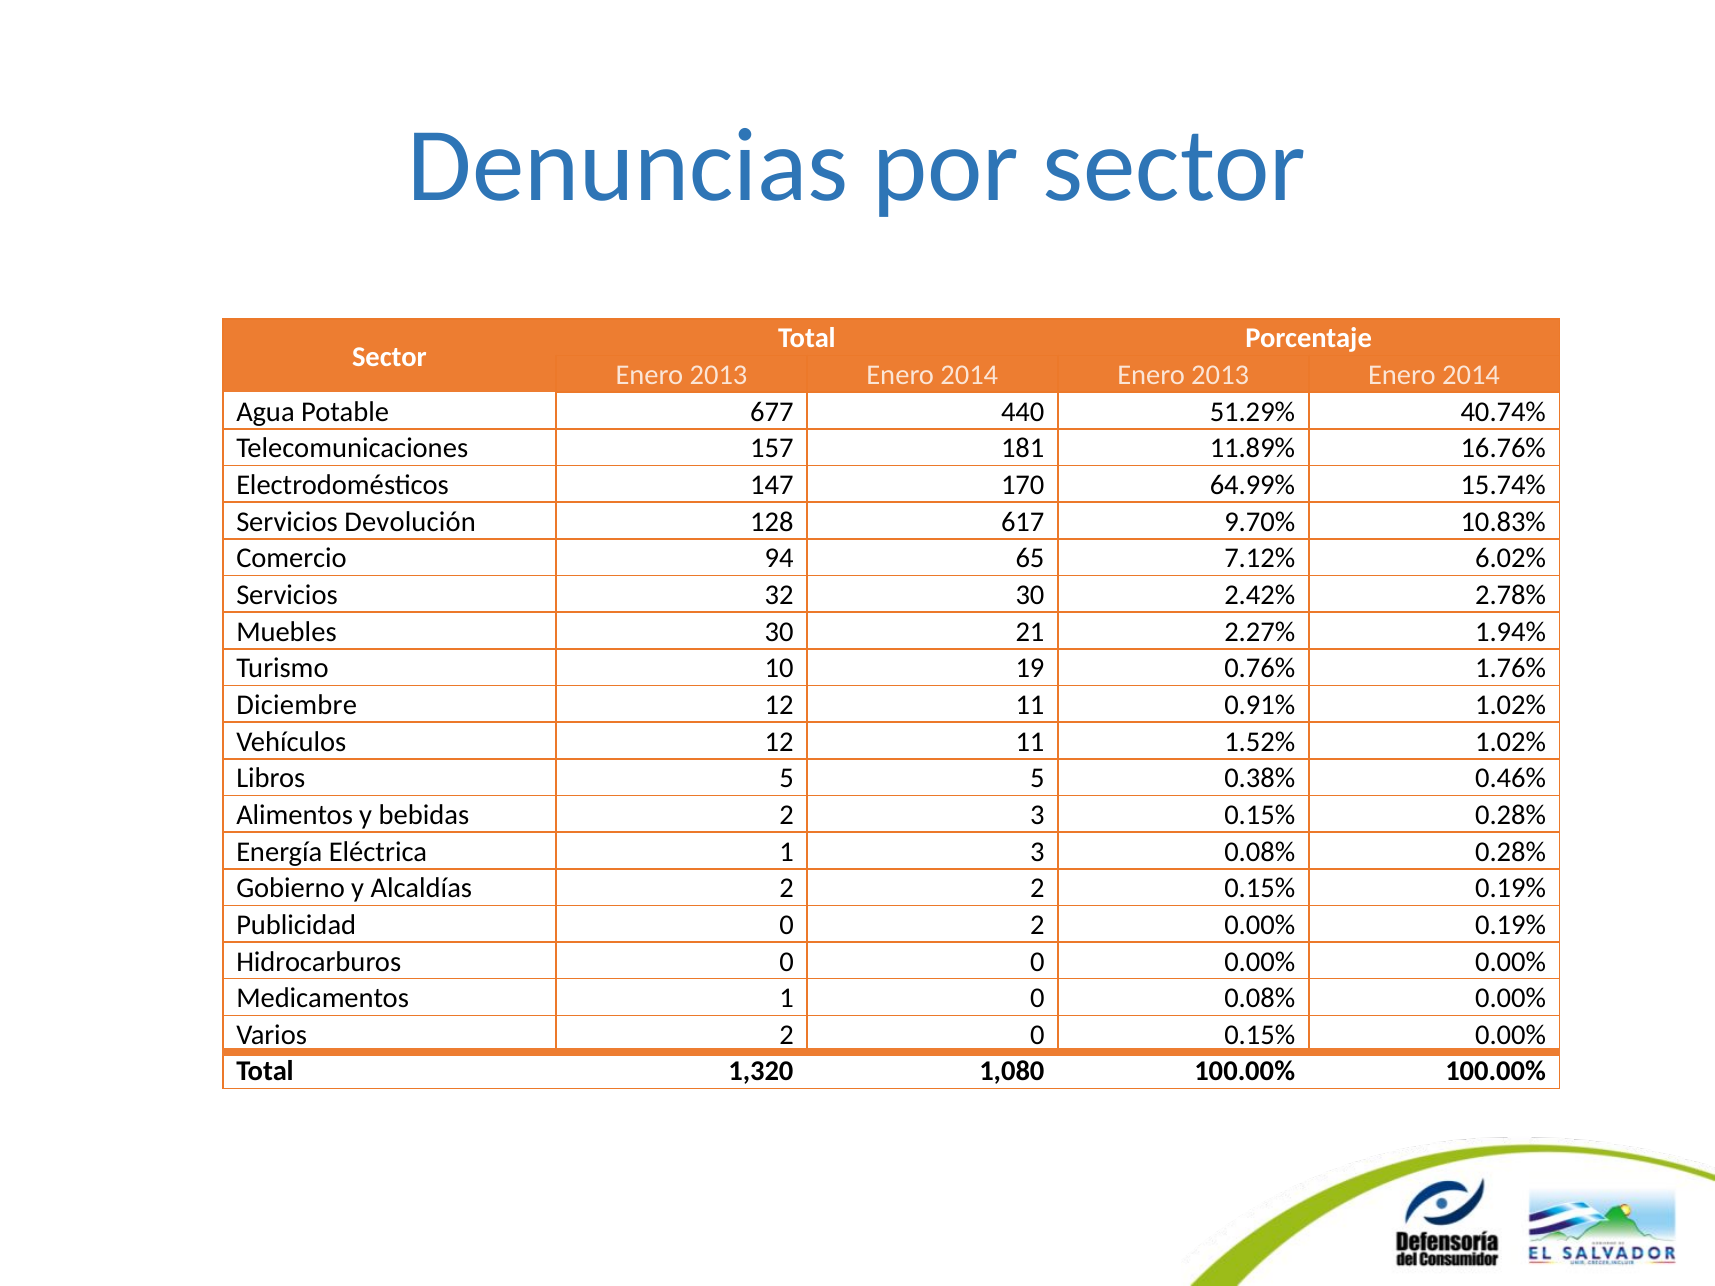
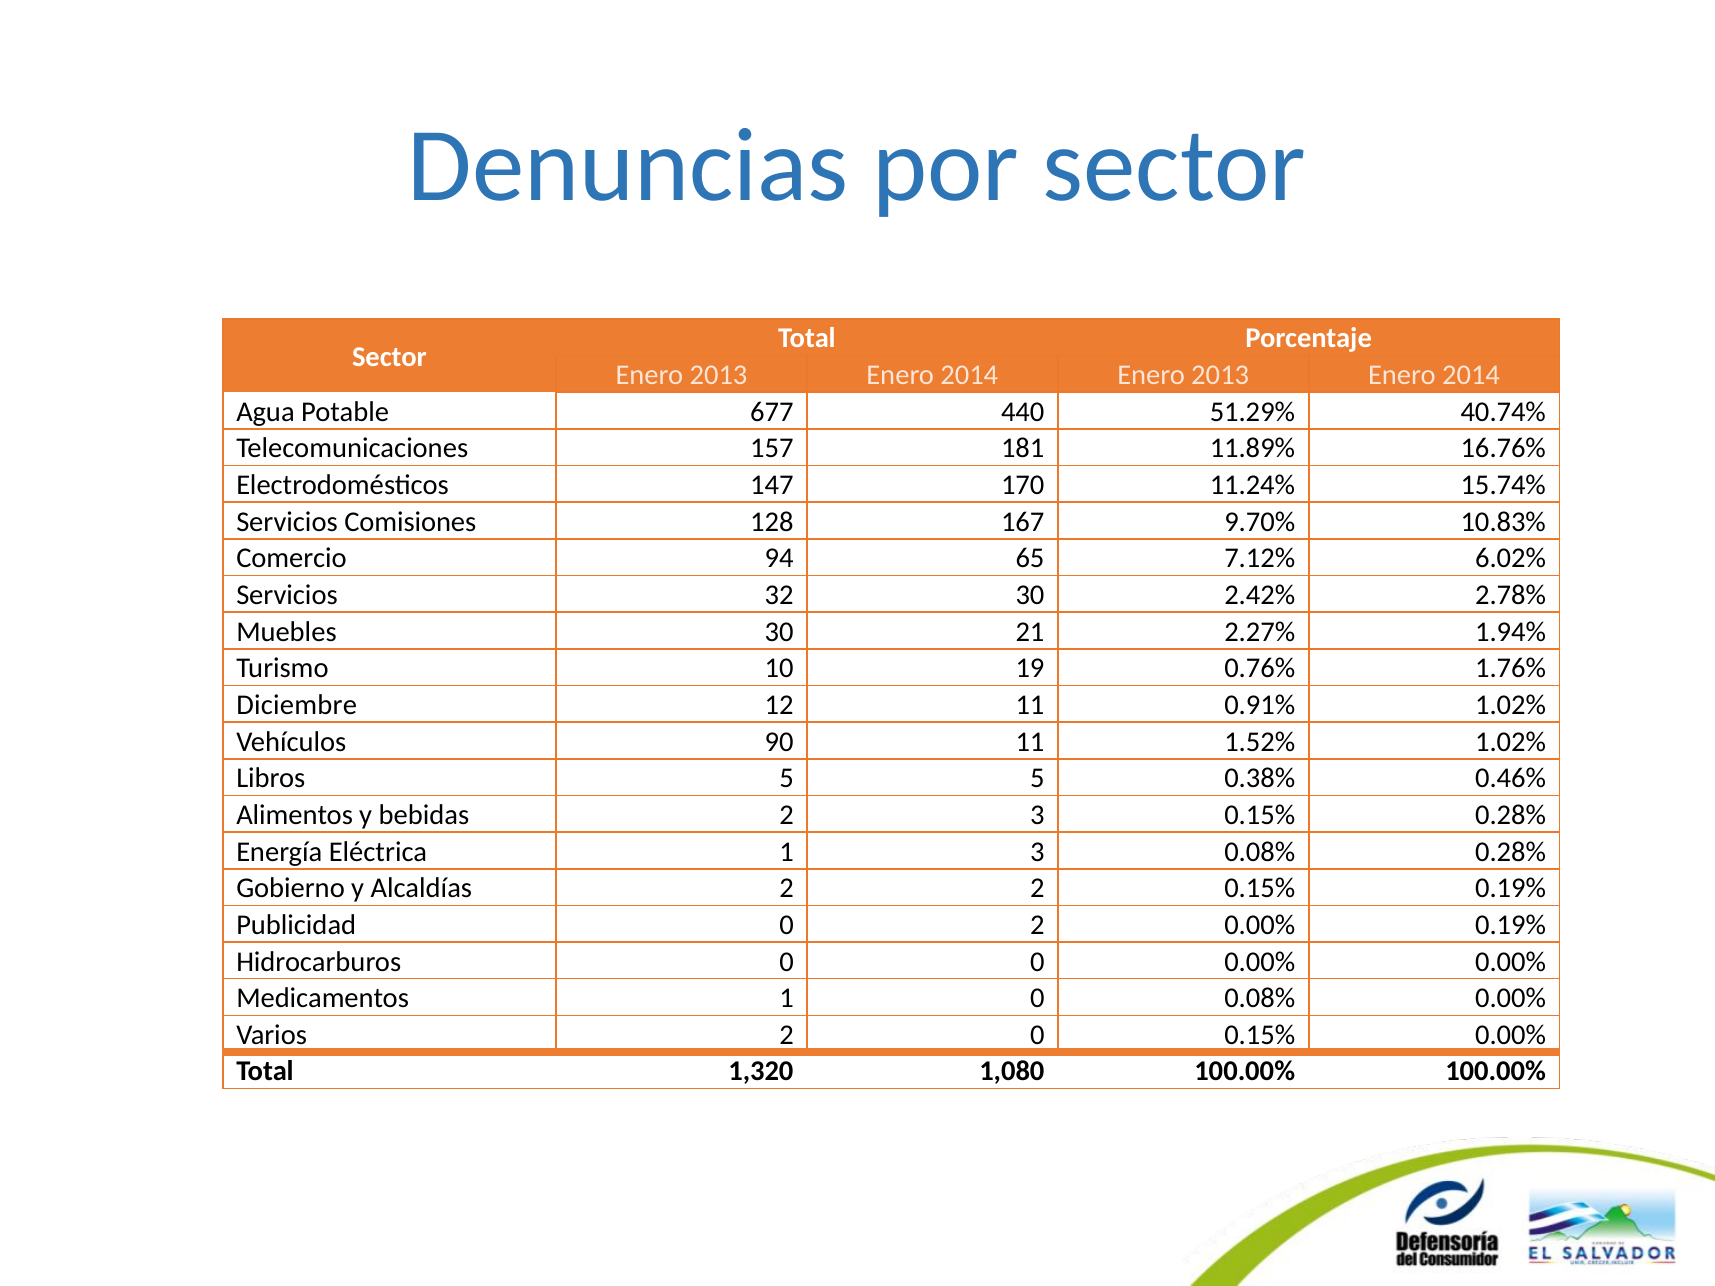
64.99%: 64.99% -> 11.24%
Devolución: Devolución -> Comisiones
617: 617 -> 167
Vehículos 12: 12 -> 90
